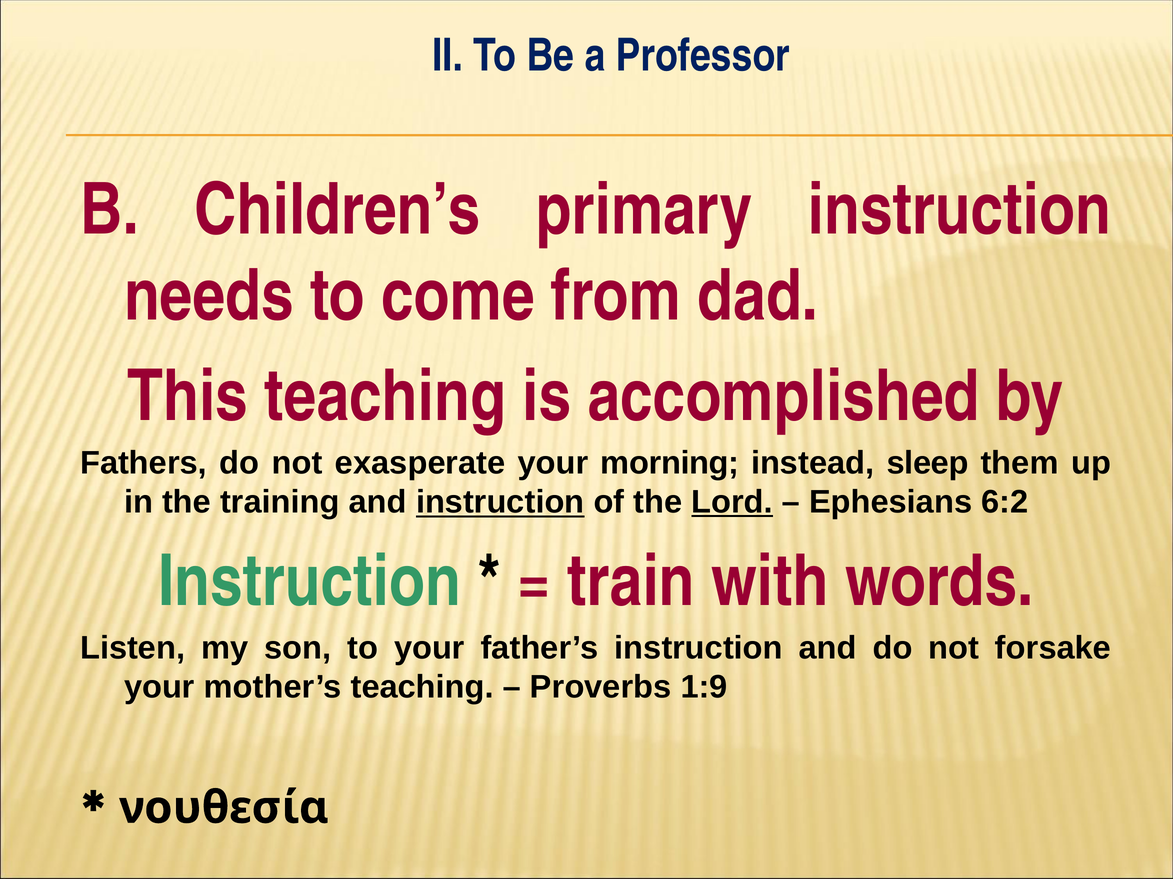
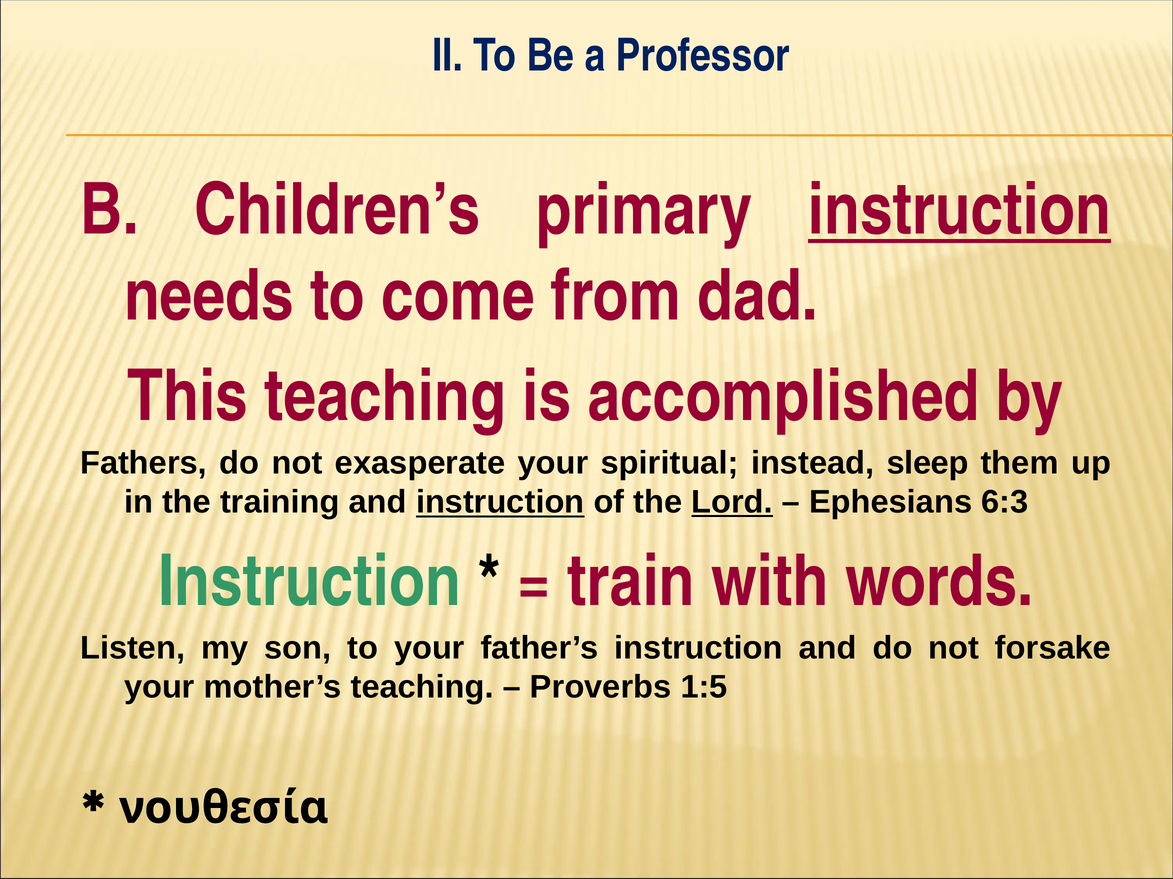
instruction at (959, 210) underline: none -> present
morning: morning -> spiritual
6:2: 6:2 -> 6:3
1:9: 1:9 -> 1:5
